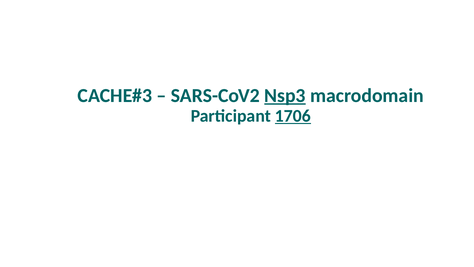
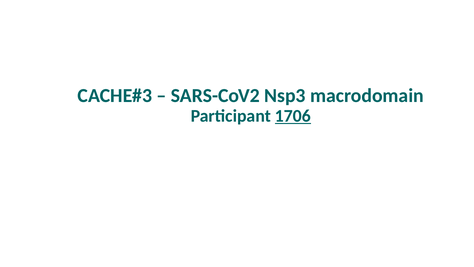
Nsp3 underline: present -> none
